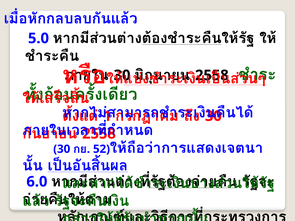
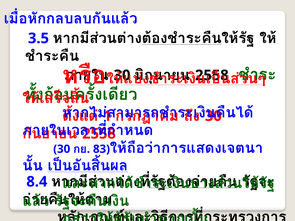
5.0: 5.0 -> 3.5
52: 52 -> 83
6.0: 6.0 -> 8.4
